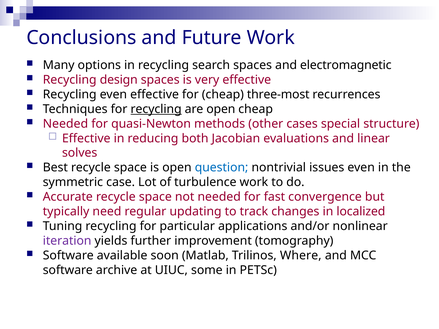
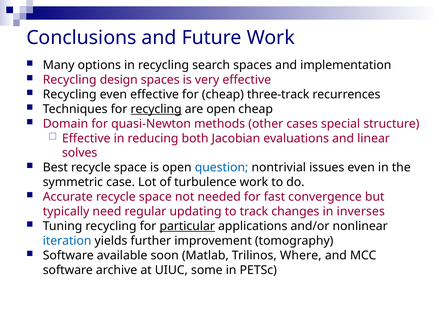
electromagnetic: electromagnetic -> implementation
three-most: three-most -> three-track
Needed at (65, 124): Needed -> Domain
localized: localized -> inverses
particular underline: none -> present
iteration colour: purple -> blue
